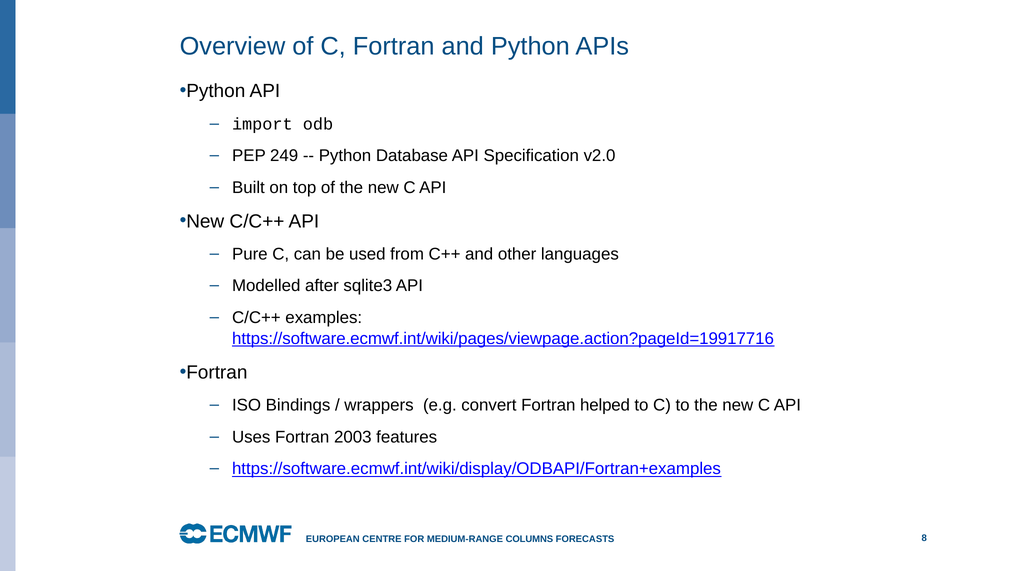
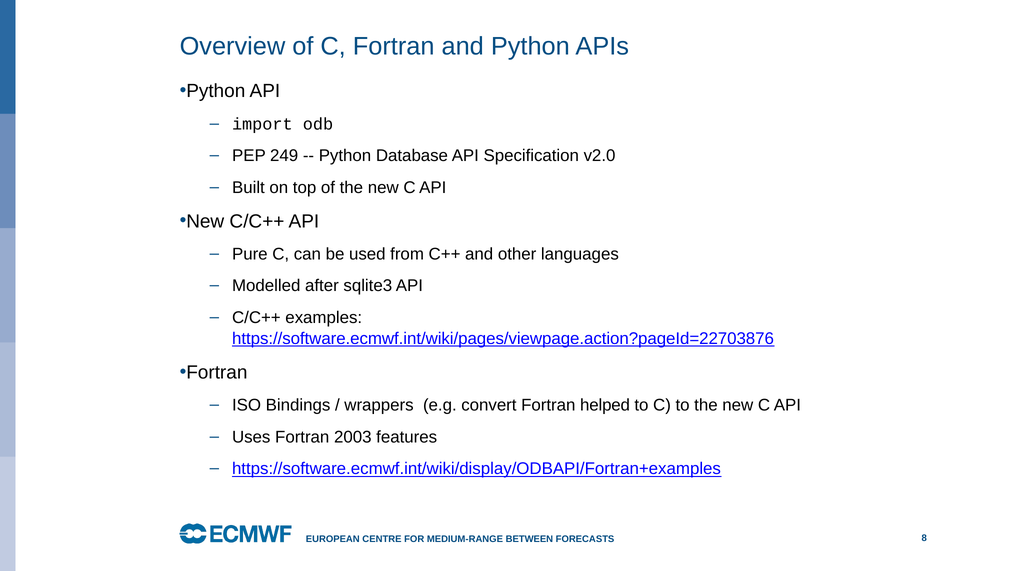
https://software.ecmwf.int/wiki/pages/viewpage.action?pageId=19917716: https://software.ecmwf.int/wiki/pages/viewpage.action?pageId=19917716 -> https://software.ecmwf.int/wiki/pages/viewpage.action?pageId=22703876
COLUMNS: COLUMNS -> BETWEEN
